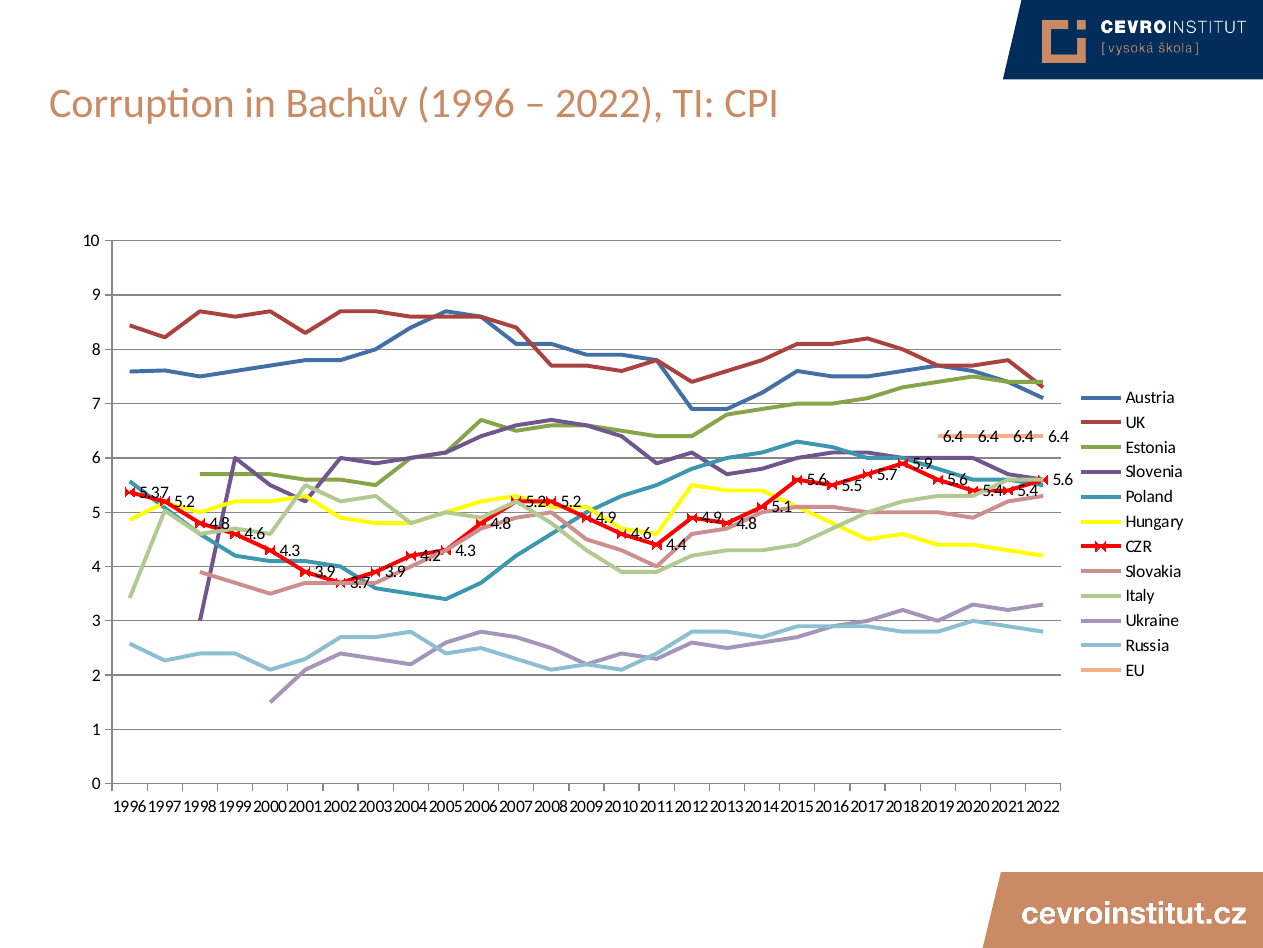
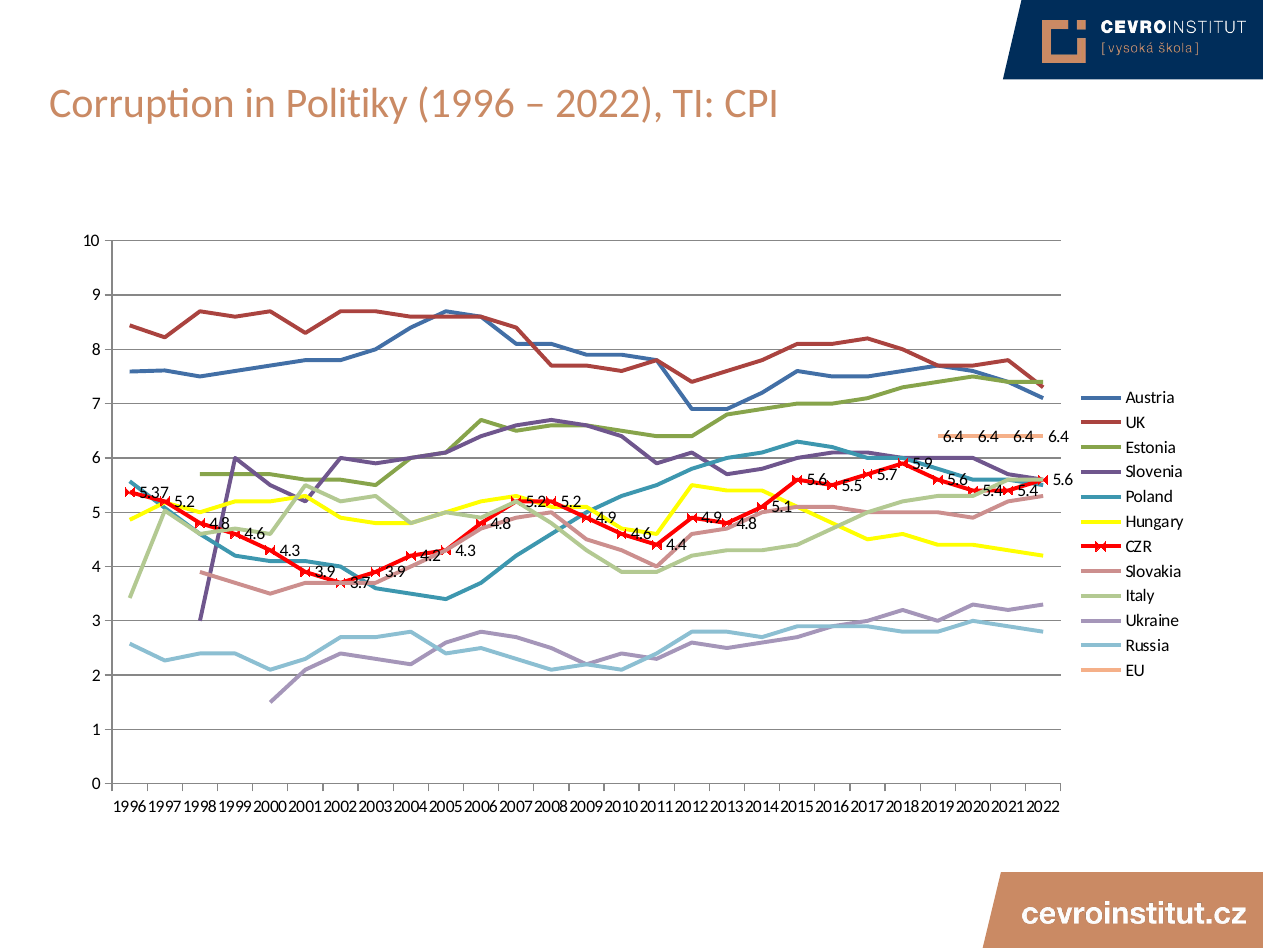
Bachův: Bachův -> Politiky
